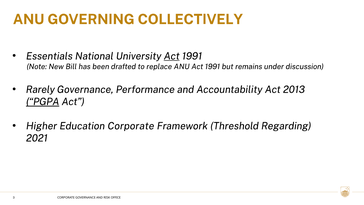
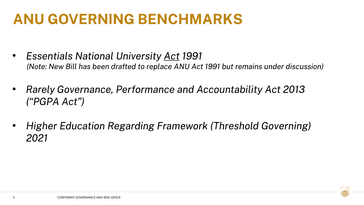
COLLECTIVELY: COLLECTIVELY -> BENCHMARKS
PGPA underline: present -> none
Education Corporate: Corporate -> Regarding
Threshold Regarding: Regarding -> Governing
